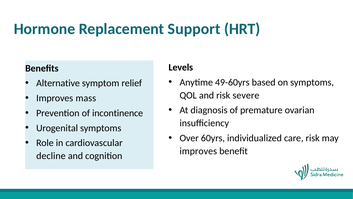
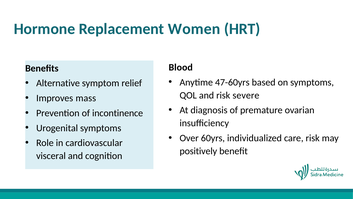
Support: Support -> Women
Levels: Levels -> Blood
49-60yrs: 49-60yrs -> 47-60yrs
improves at (198, 151): improves -> positively
decline: decline -> visceral
